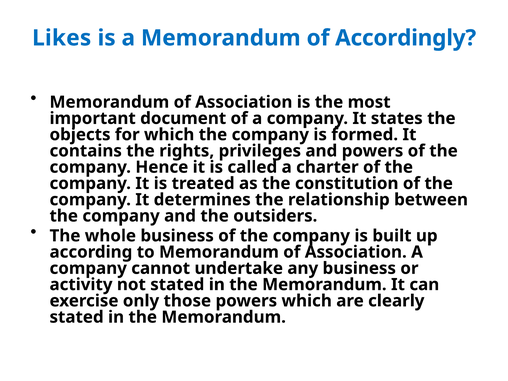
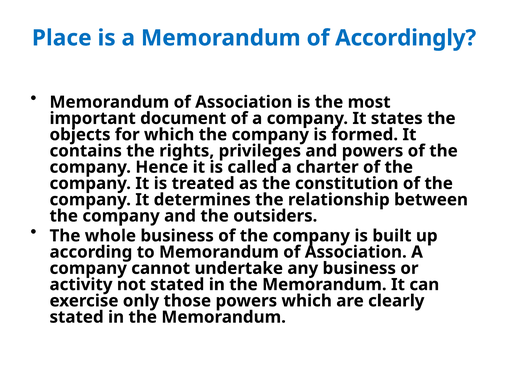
Likes: Likes -> Place
